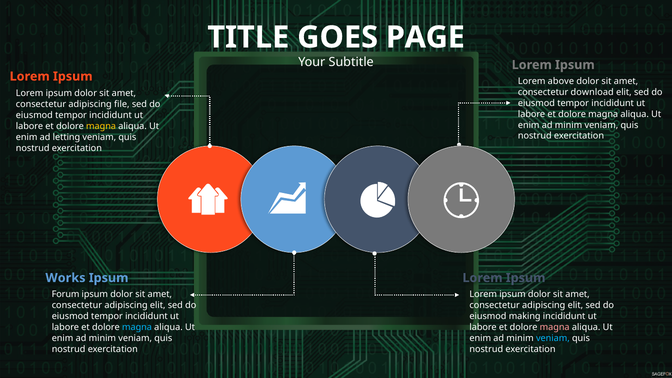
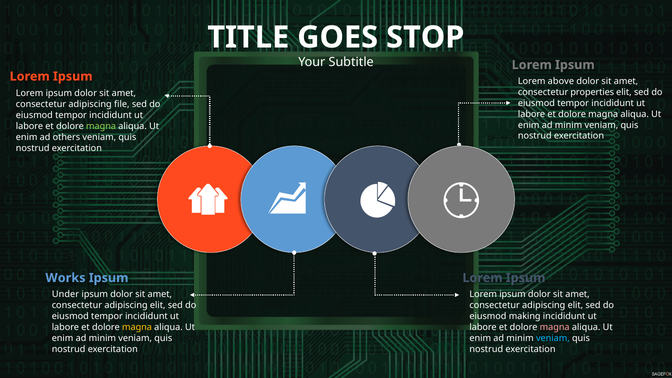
PAGE: PAGE -> STOP
download: download -> properties
magna at (101, 126) colour: yellow -> light green
letting: letting -> others
Forum: Forum -> Under
magna at (137, 327) colour: light blue -> yellow
